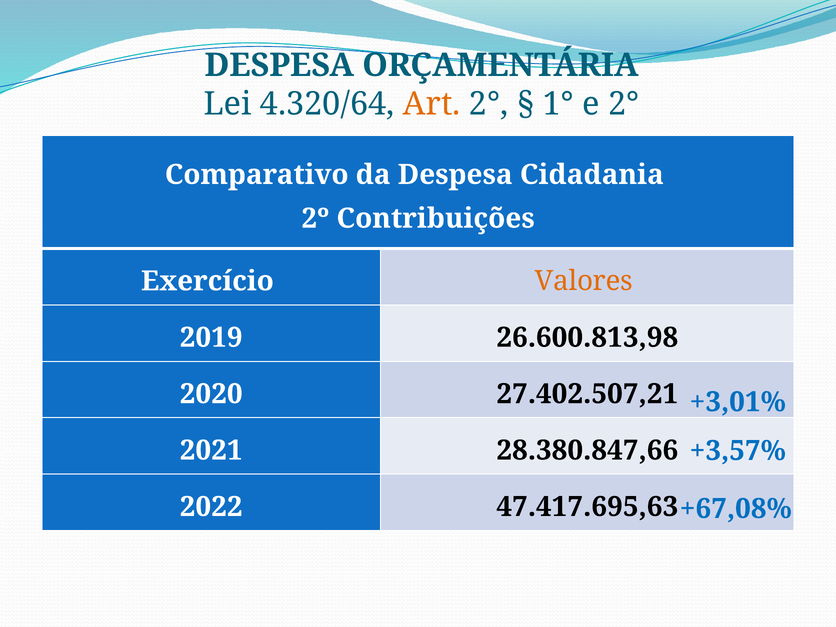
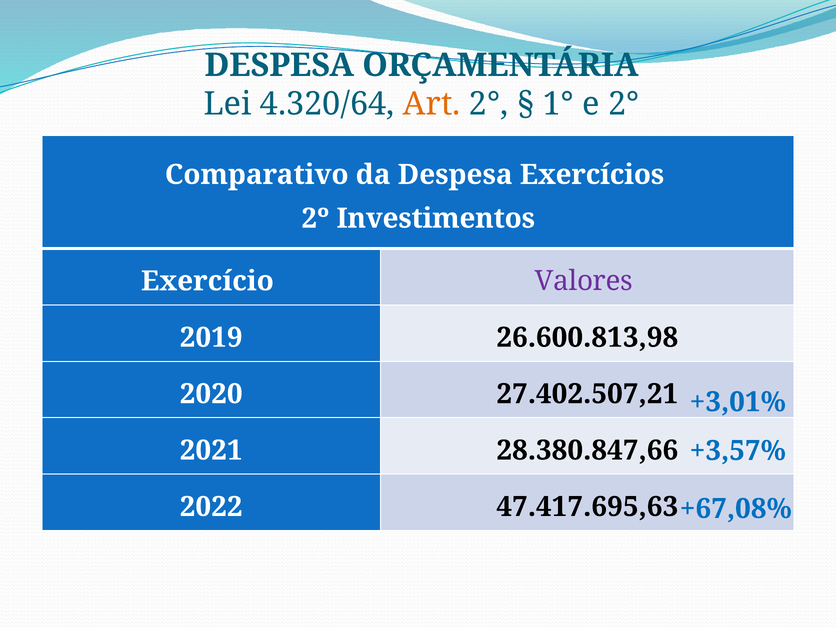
Cidadania: Cidadania -> Exercícios
Contribuições: Contribuições -> Investimentos
Valores colour: orange -> purple
